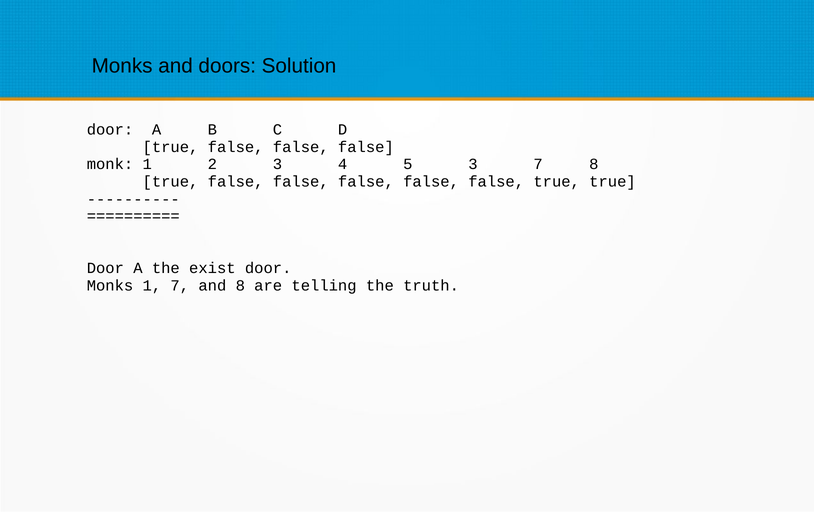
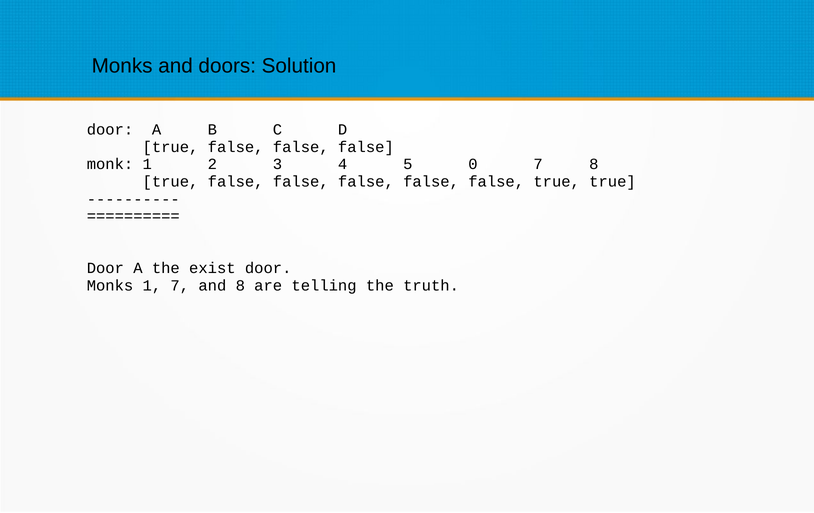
5 3: 3 -> 0
